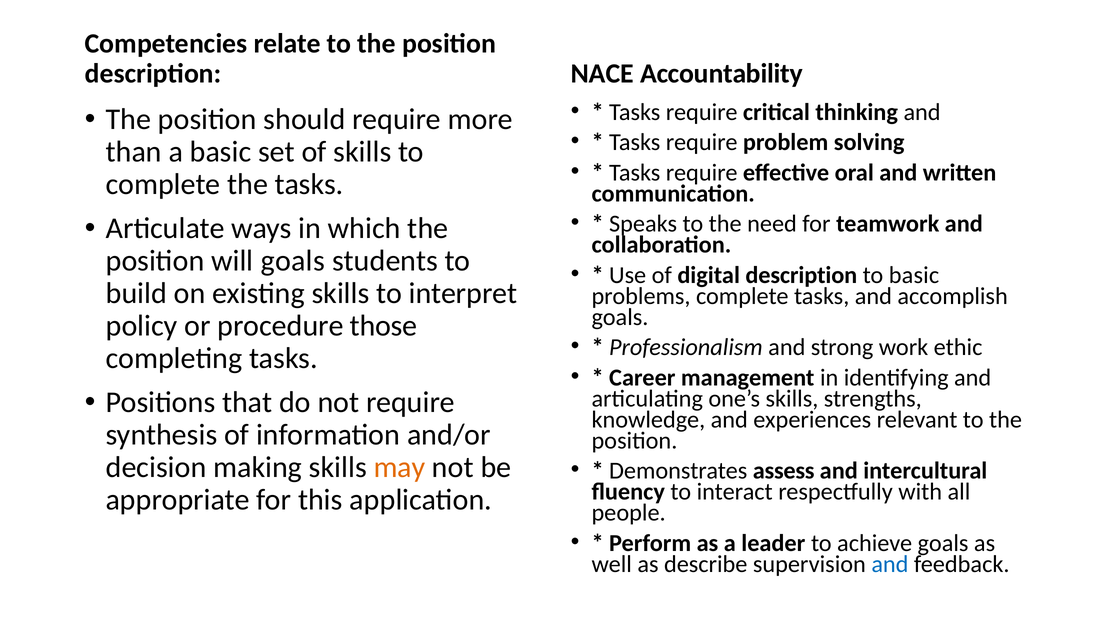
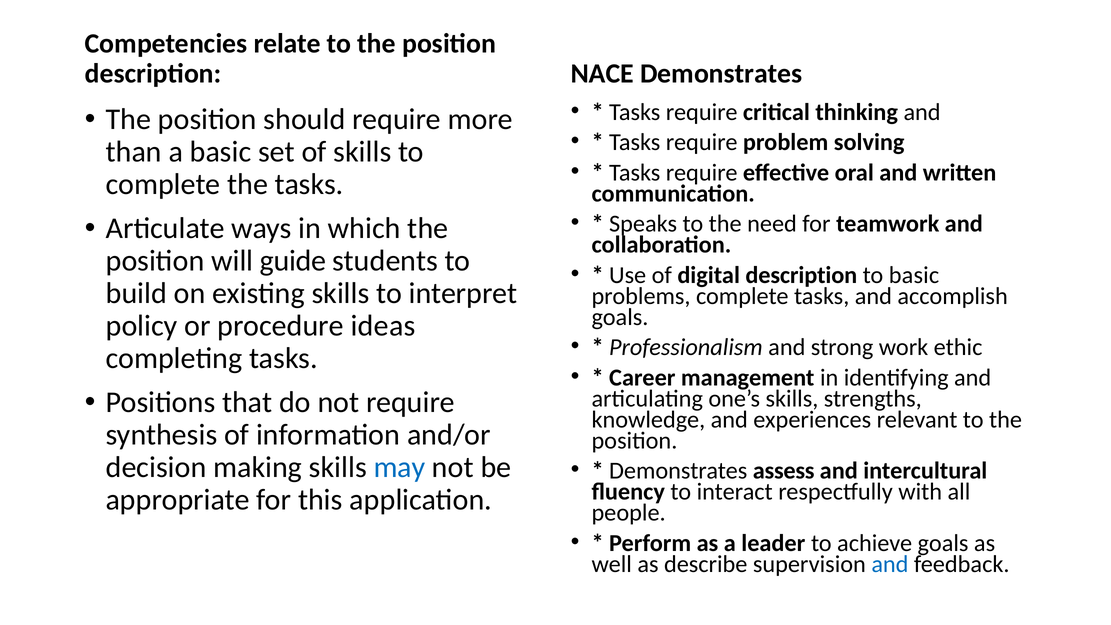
NACE Accountability: Accountability -> Demonstrates
will goals: goals -> guide
those: those -> ideas
may colour: orange -> blue
